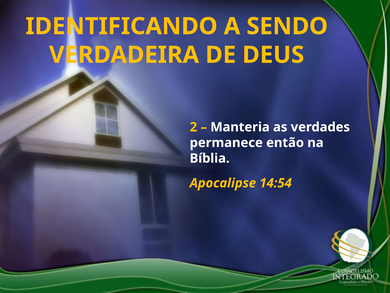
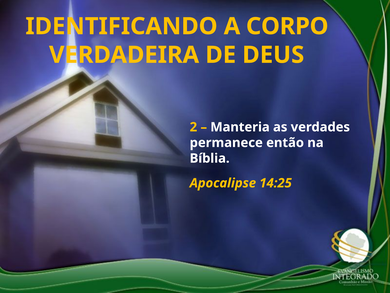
SENDO: SENDO -> CORPO
14:54: 14:54 -> 14:25
